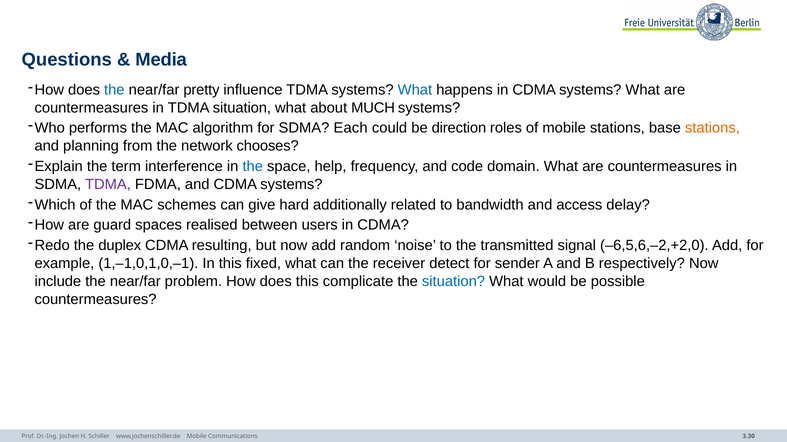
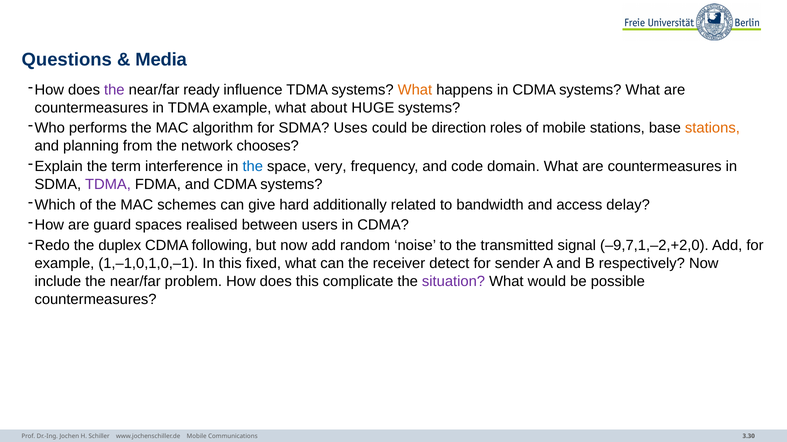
the at (114, 90) colour: blue -> purple
pretty: pretty -> ready
What at (415, 90) colour: blue -> orange
TDMA situation: situation -> example
MUCH: MUCH -> HUGE
Each: Each -> Uses
help: help -> very
resulting: resulting -> following
–6,5,6,–2,+2,0: –6,5,6,–2,+2,0 -> –9,7,1,–2,+2,0
situation at (454, 282) colour: blue -> purple
